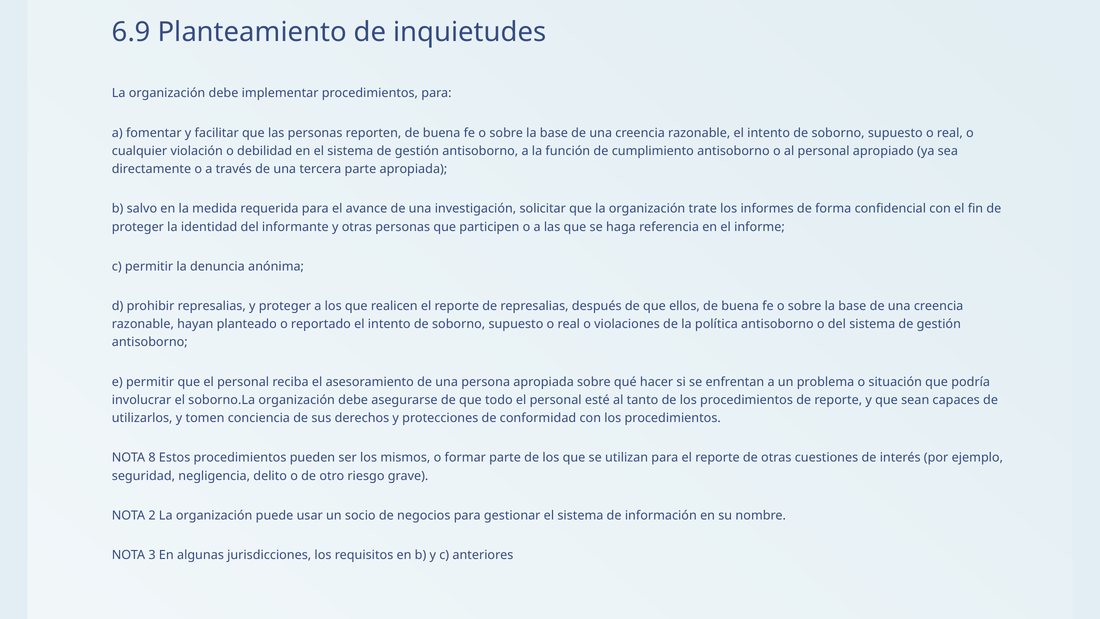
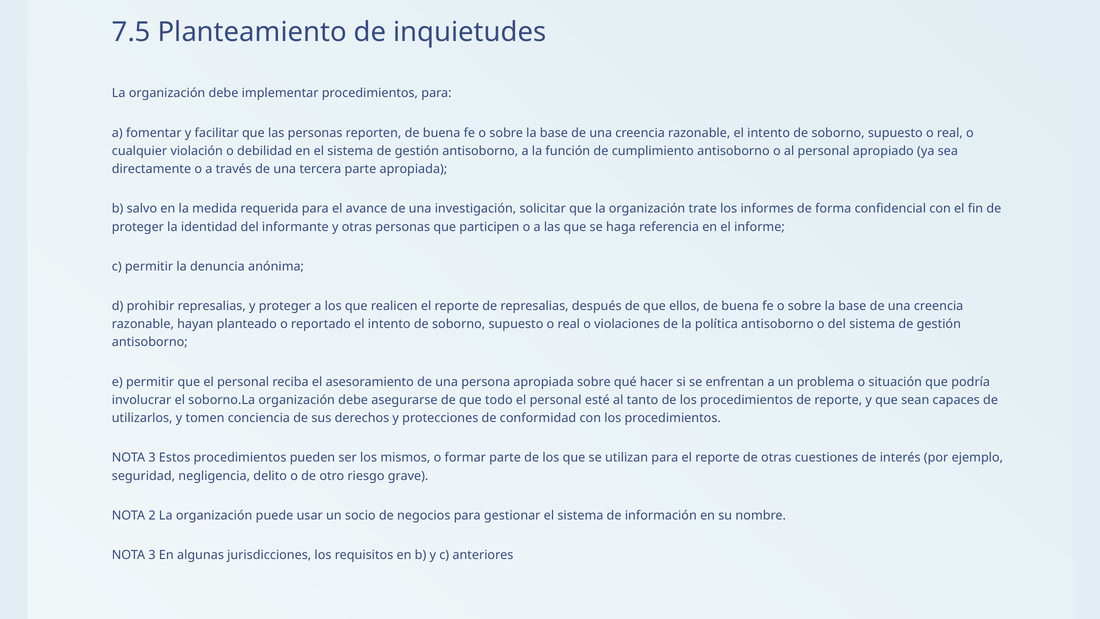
6.9: 6.9 -> 7.5
8 at (152, 458): 8 -> 3
